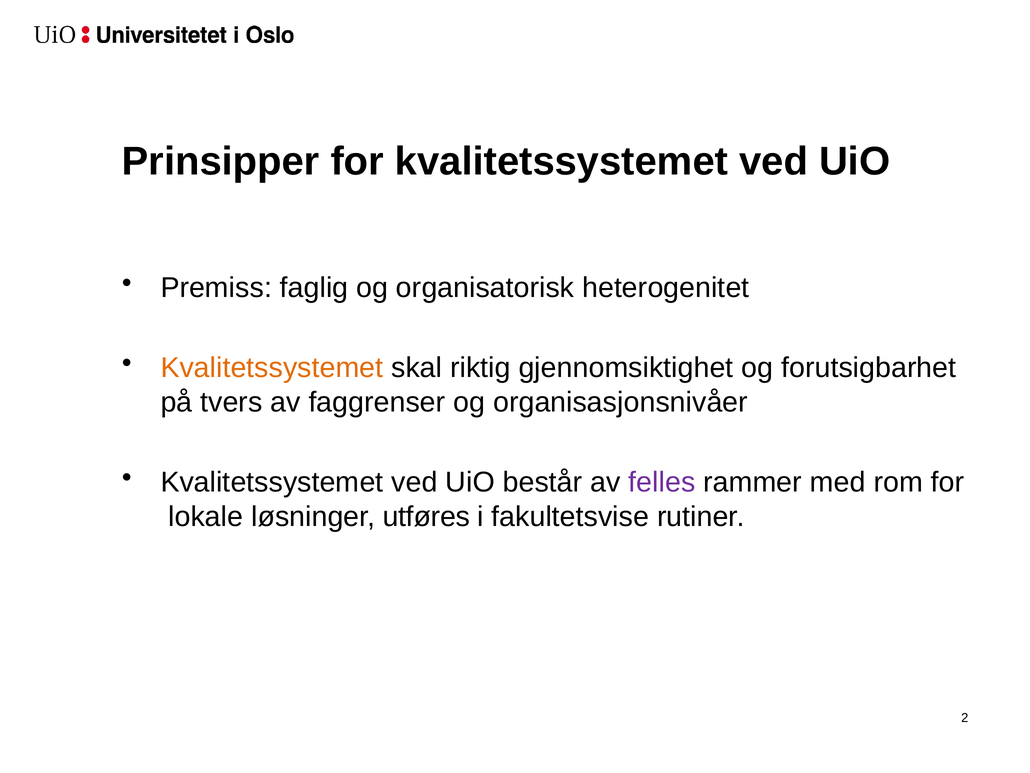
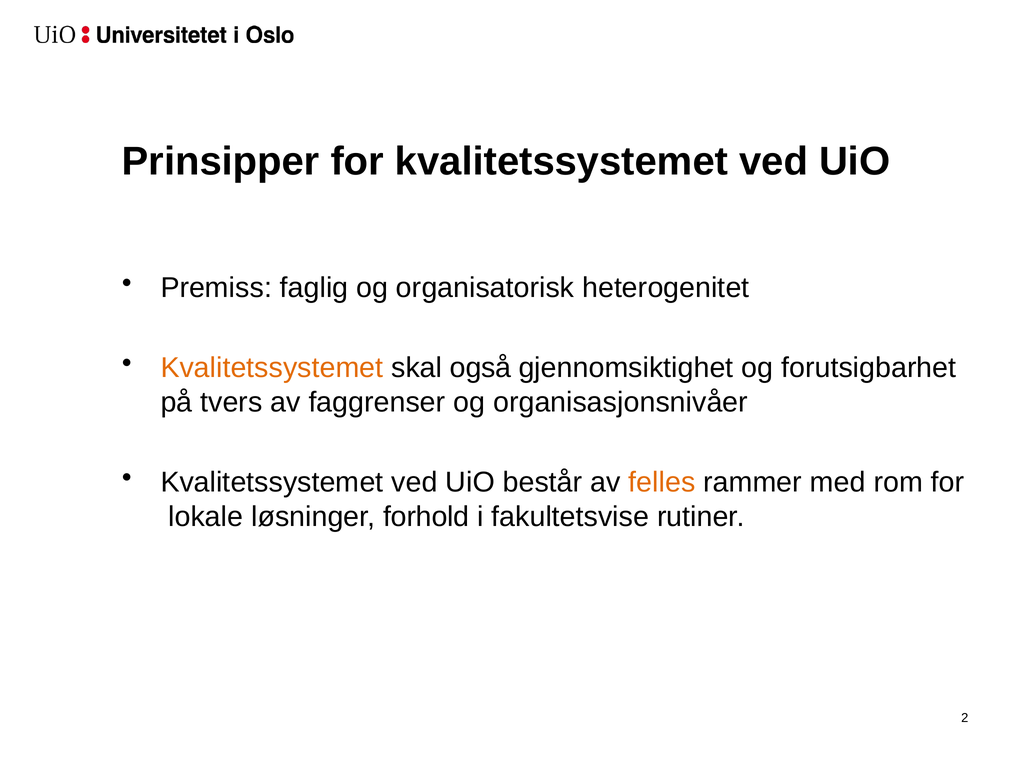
riktig: riktig -> også
felles colour: purple -> orange
utføres: utføres -> forhold
